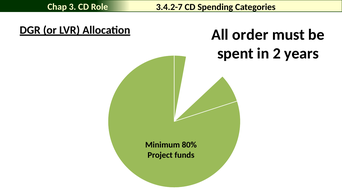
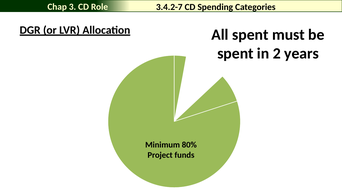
All order: order -> spent
